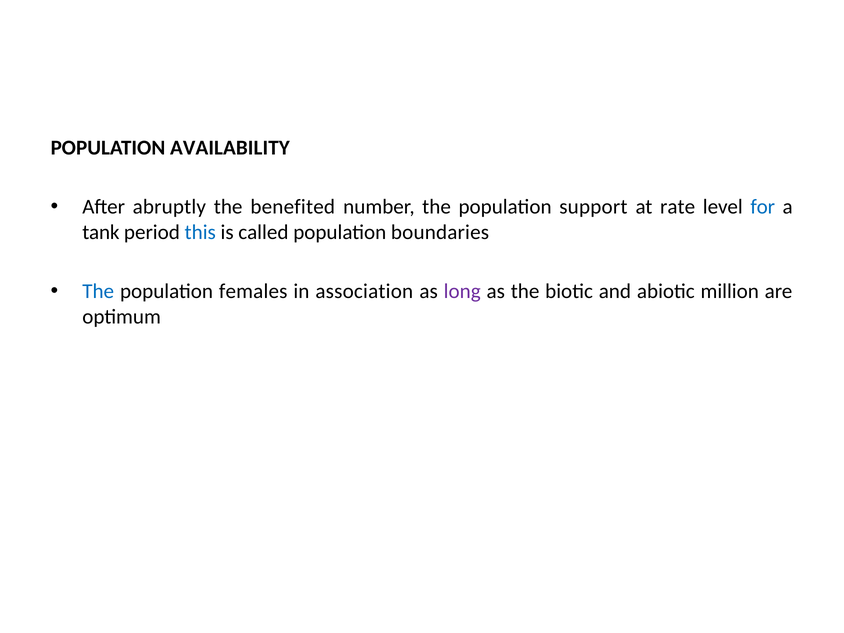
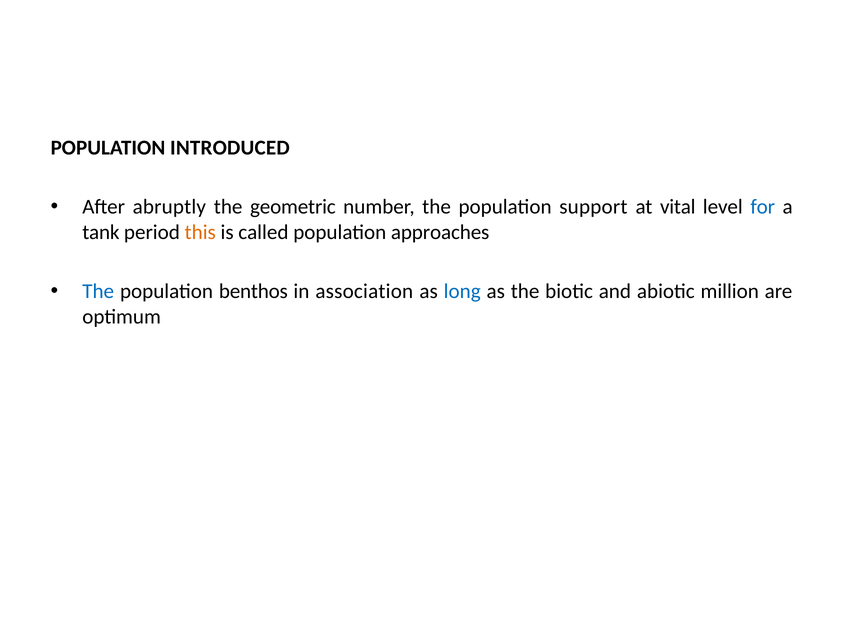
AVAILABILITY: AVAILABILITY -> INTRODUCED
benefited: benefited -> geometric
rate: rate -> vital
this colour: blue -> orange
boundaries: boundaries -> approaches
females: females -> benthos
long colour: purple -> blue
